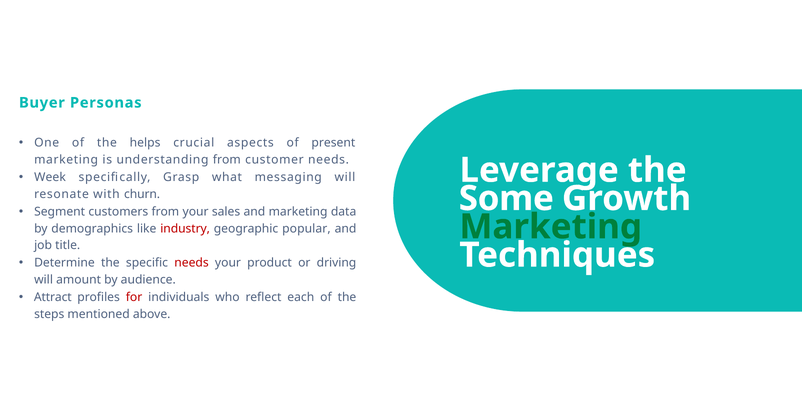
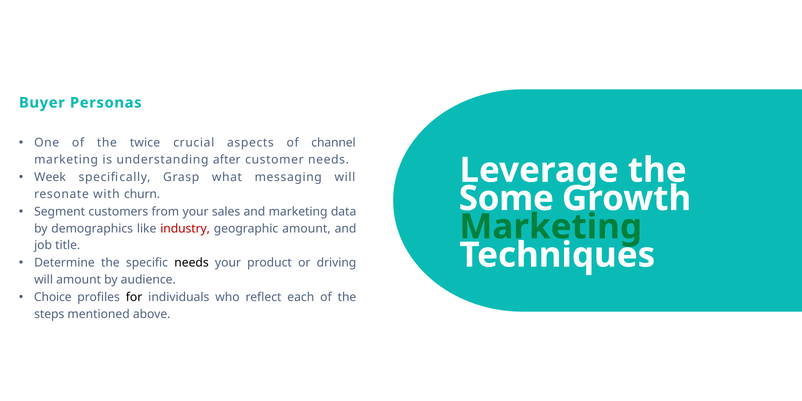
helps: helps -> twice
present: present -> channel
understanding from: from -> after
geographic popular: popular -> amount
needs at (192, 263) colour: red -> black
Attract: Attract -> Choice
for colour: red -> black
